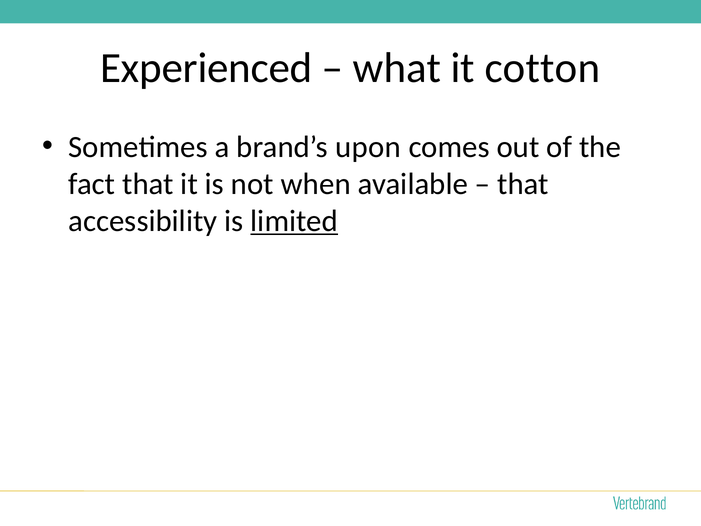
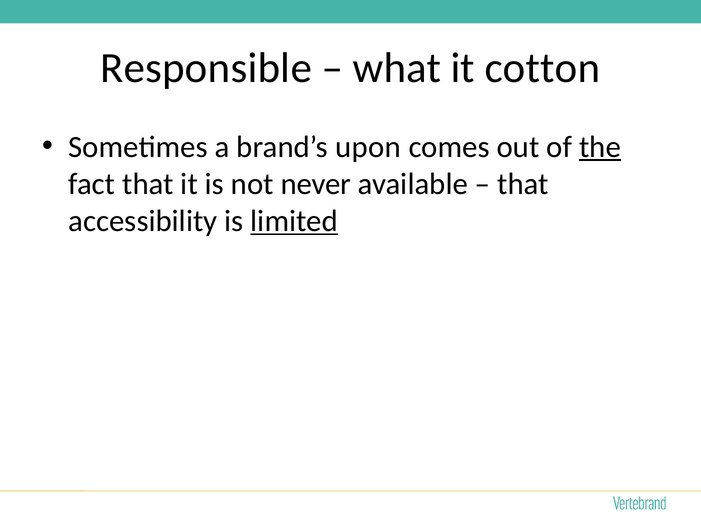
Experienced: Experienced -> Responsible
the underline: none -> present
when: when -> never
